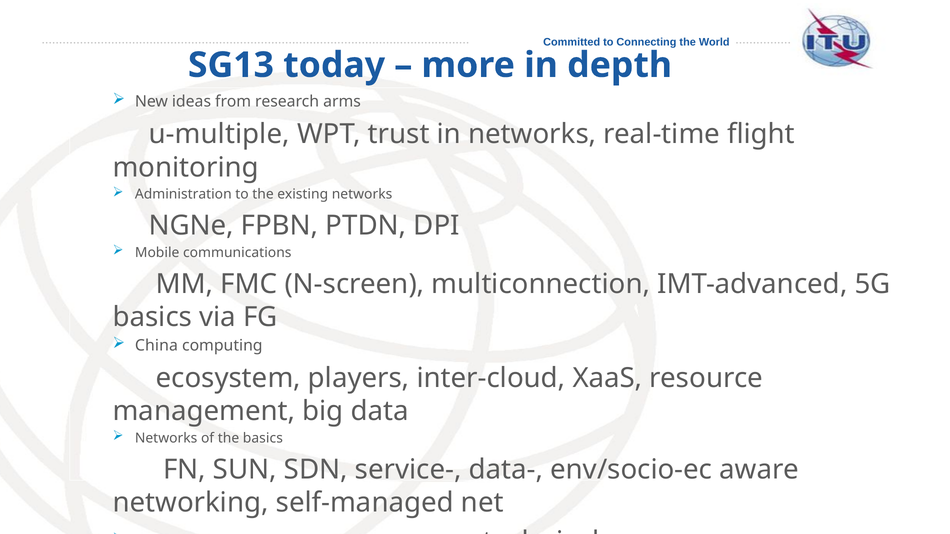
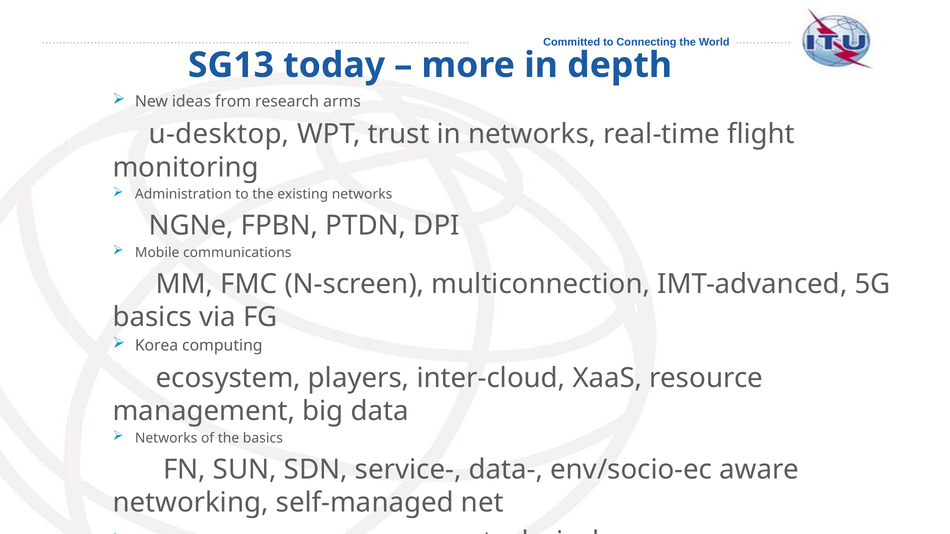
u-multiple: u-multiple -> u-desktop
China: China -> Korea
